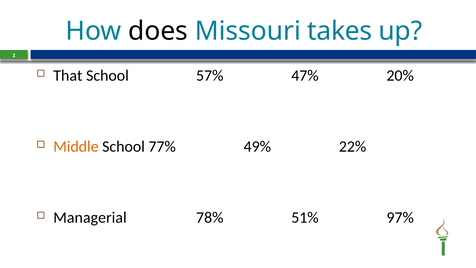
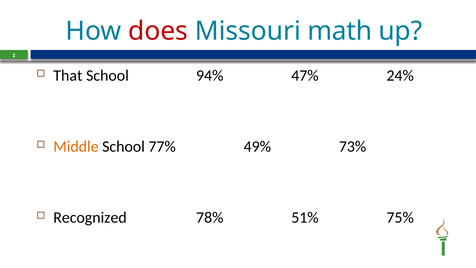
does colour: black -> red
takes: takes -> math
57%: 57% -> 94%
20%: 20% -> 24%
22%: 22% -> 73%
Managerial: Managerial -> Recognized
97%: 97% -> 75%
